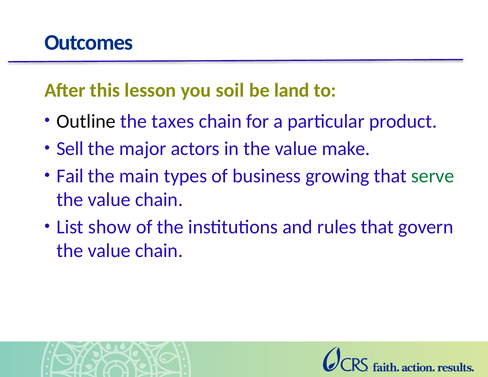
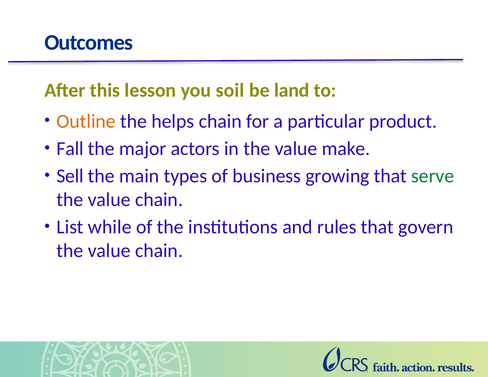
Outline colour: black -> orange
taxes: taxes -> helps
Sell: Sell -> Fall
Fail: Fail -> Sell
show: show -> while
